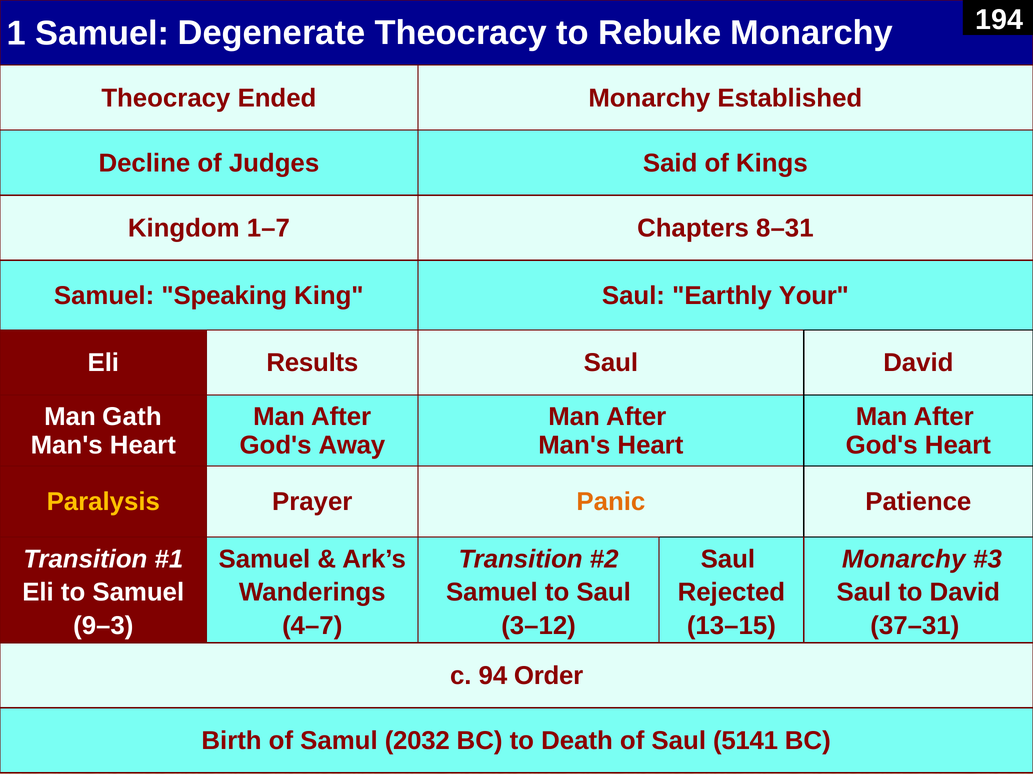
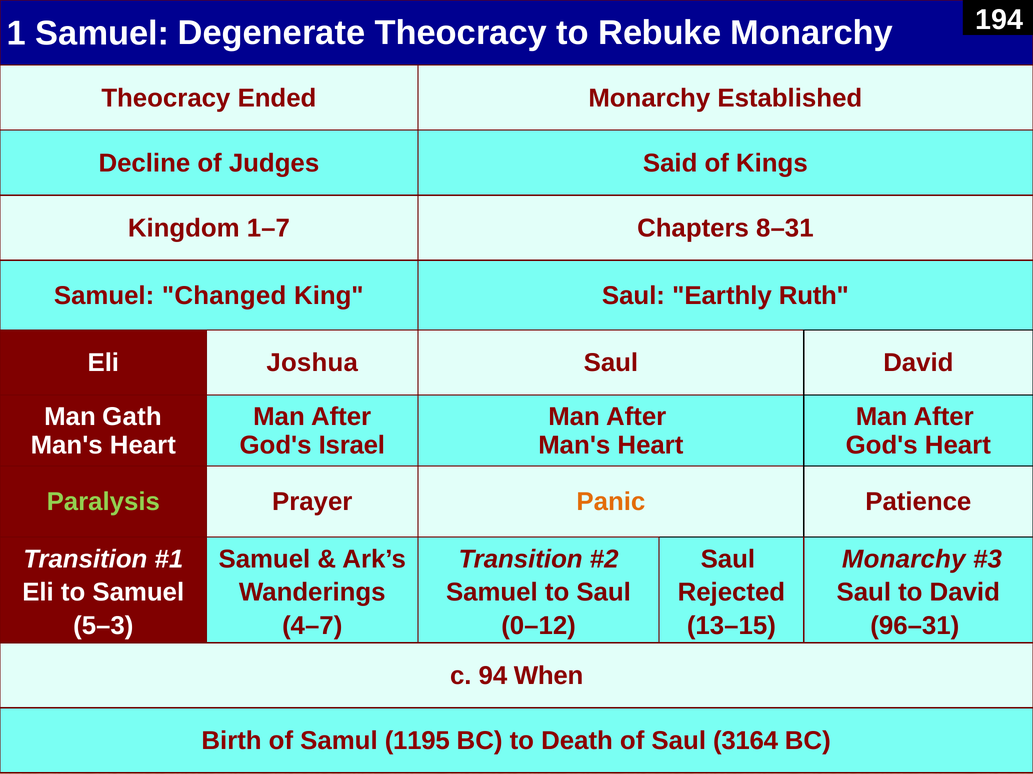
Speaking: Speaking -> Changed
Your: Your -> Ruth
Results: Results -> Joshua
Away: Away -> Israel
Paralysis colour: yellow -> light green
9–3: 9–3 -> 5–3
3–12: 3–12 -> 0–12
37–31: 37–31 -> 96–31
Order: Order -> When
2032: 2032 -> 1195
5141: 5141 -> 3164
